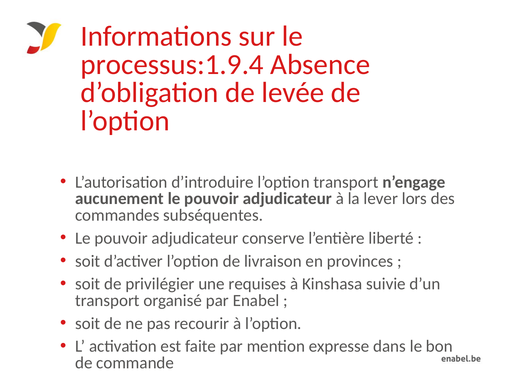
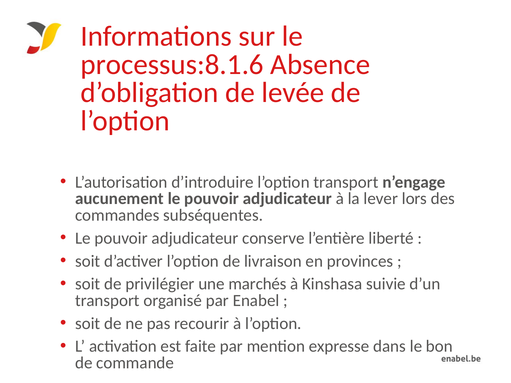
processus:1.9.4: processus:1.9.4 -> processus:8.1.6
requises: requises -> marchés
